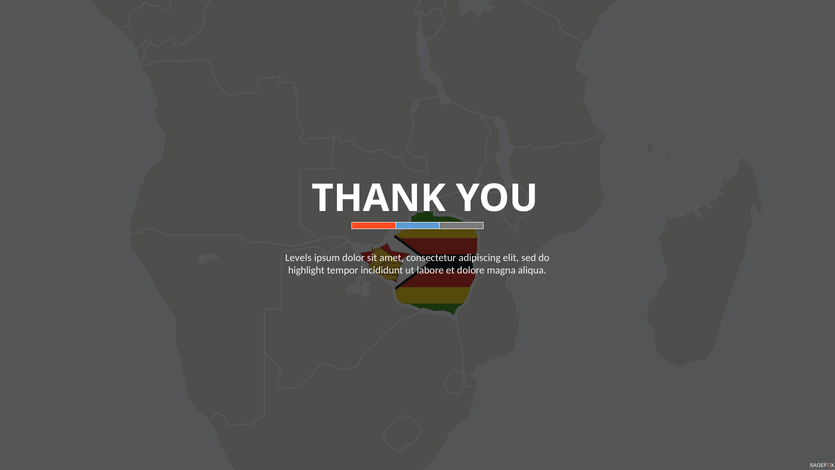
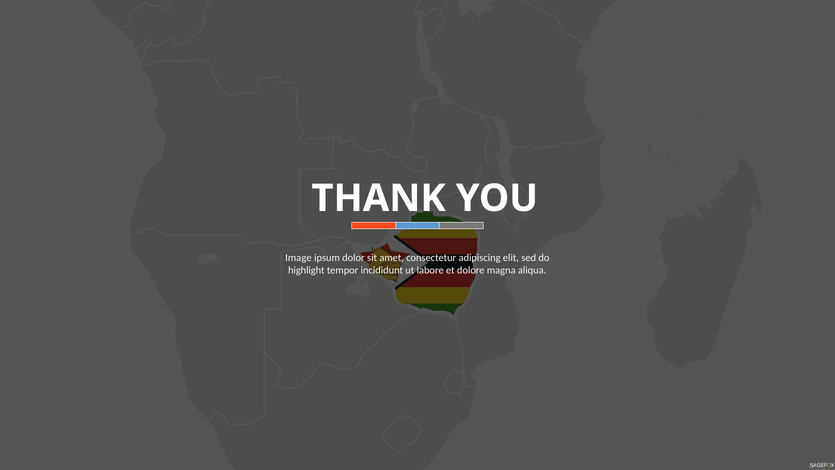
Levels: Levels -> Image
